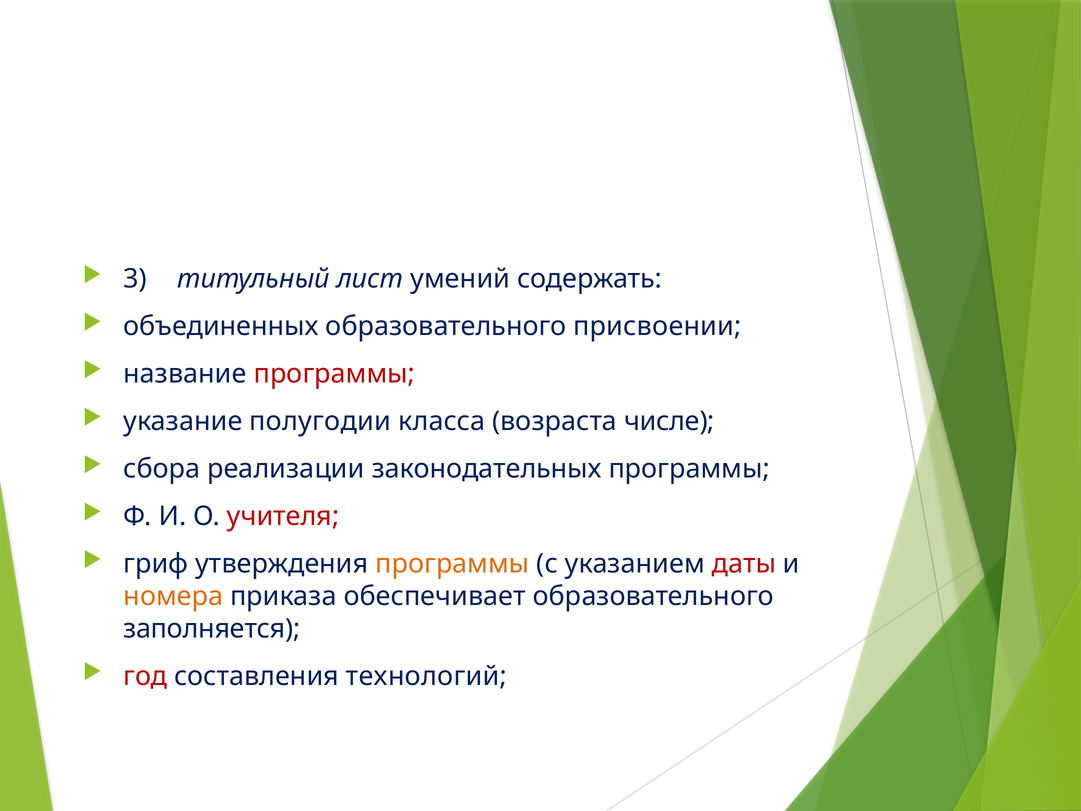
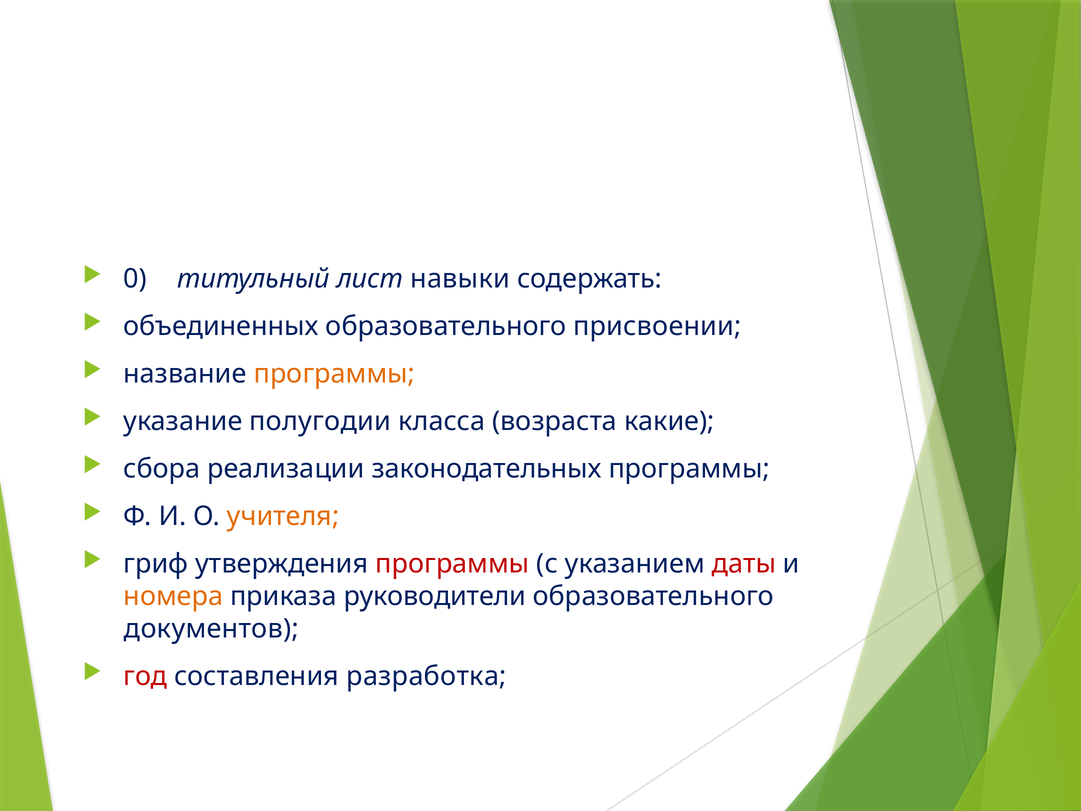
3: 3 -> 0
умений: умений -> навыки
программы at (334, 374) colour: red -> orange
числе: числе -> какие
учителя colour: red -> orange
программы at (452, 564) colour: orange -> red
обеспечивает: обеспечивает -> руководители
заполняется: заполняется -> документов
технологий: технологий -> разработка
